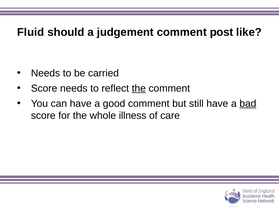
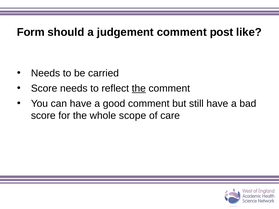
Fluid: Fluid -> Form
bad underline: present -> none
illness: illness -> scope
